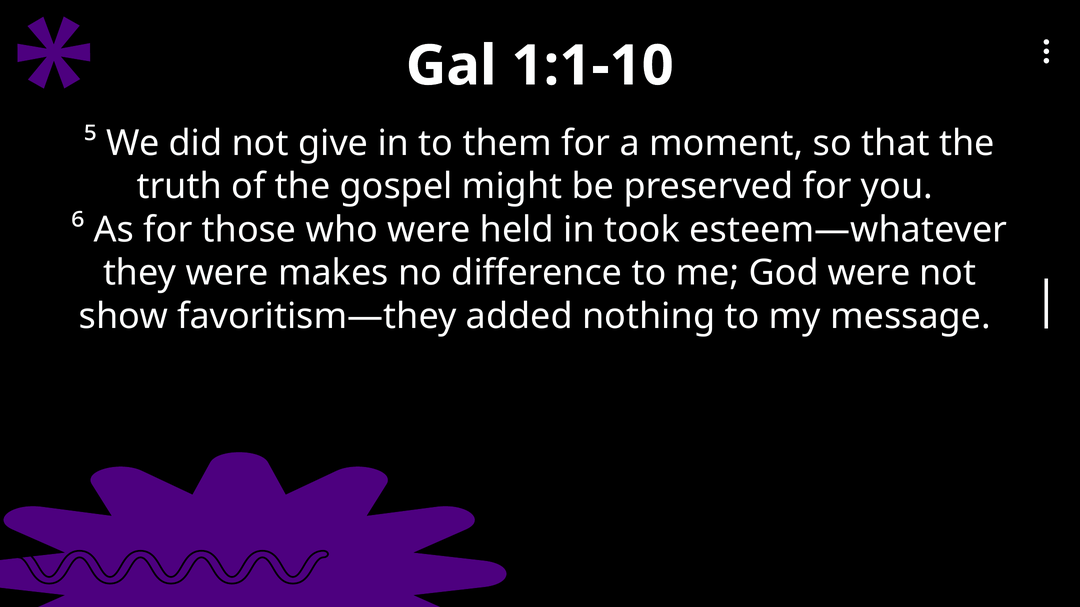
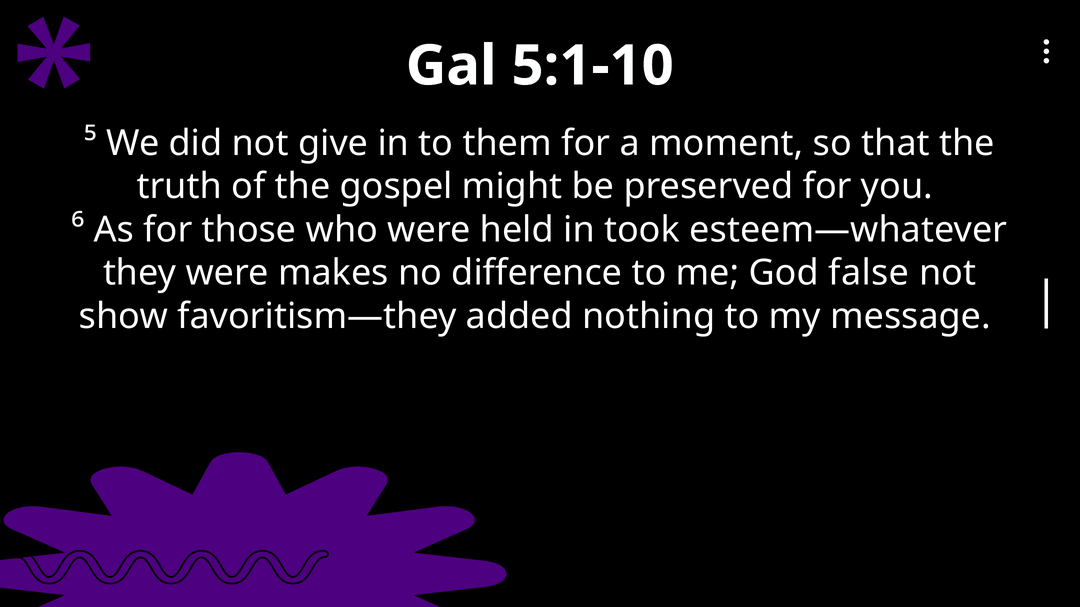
1:1-10: 1:1-10 -> 5:1-10
God were: were -> false
